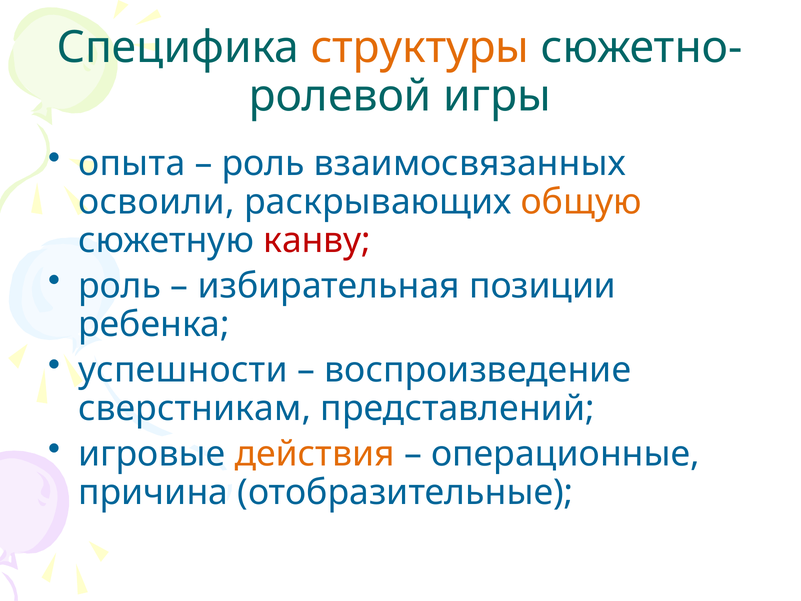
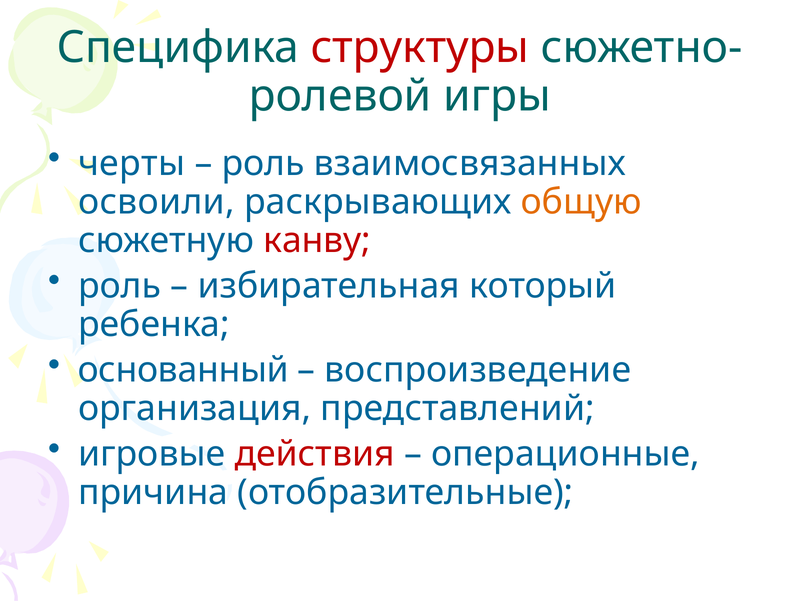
структуры colour: orange -> red
опыта: опыта -> черты
позиции: позиции -> который
успешности: успешности -> основанный
сверстникам: сверстникам -> организация
действия colour: orange -> red
